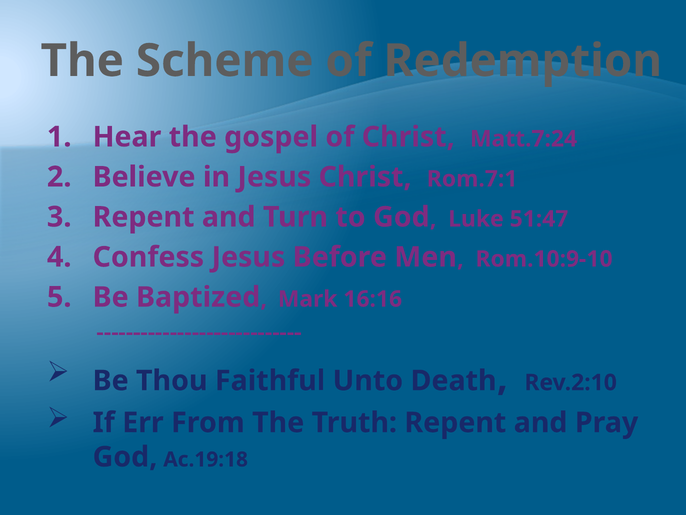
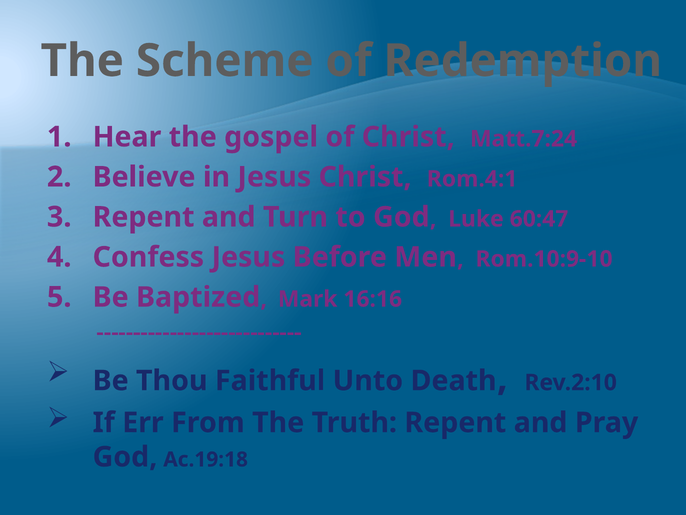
Rom.7:1: Rom.7:1 -> Rom.4:1
51:47: 51:47 -> 60:47
